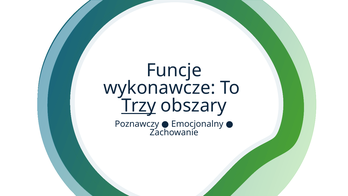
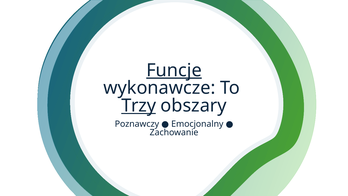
Funcje underline: none -> present
